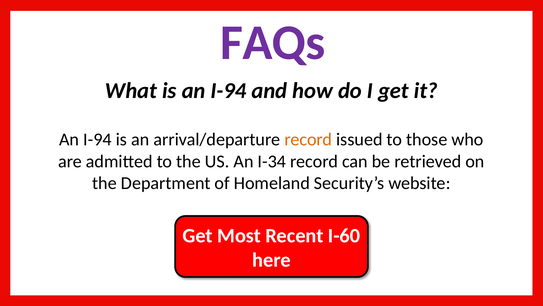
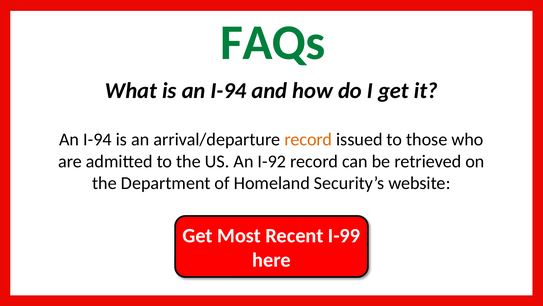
FAQs colour: purple -> green
I-34: I-34 -> I-92
I-60: I-60 -> I-99
